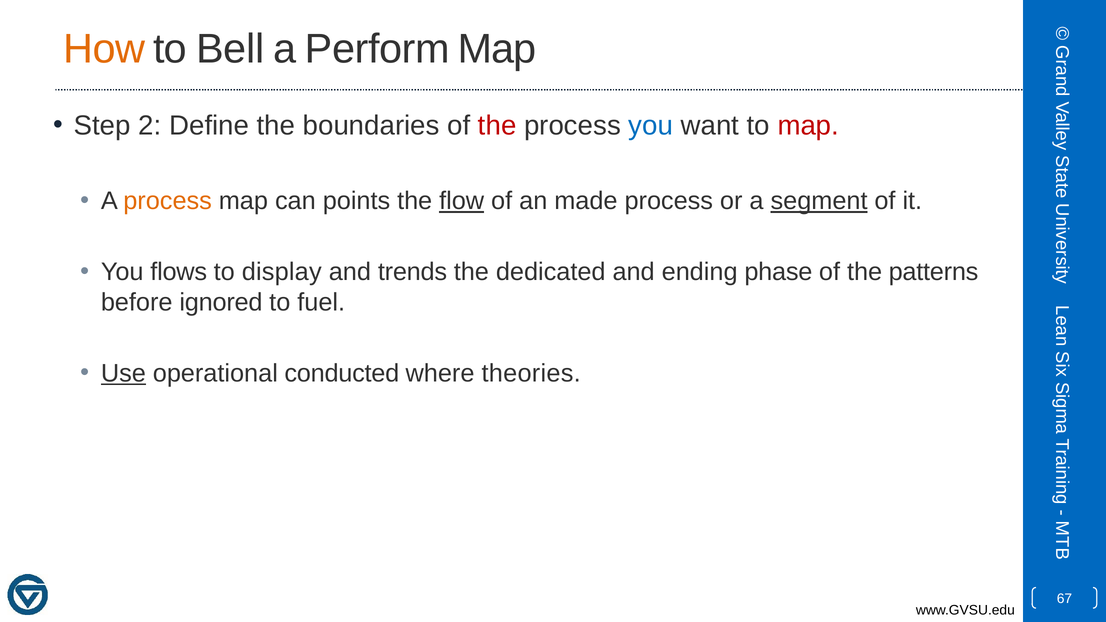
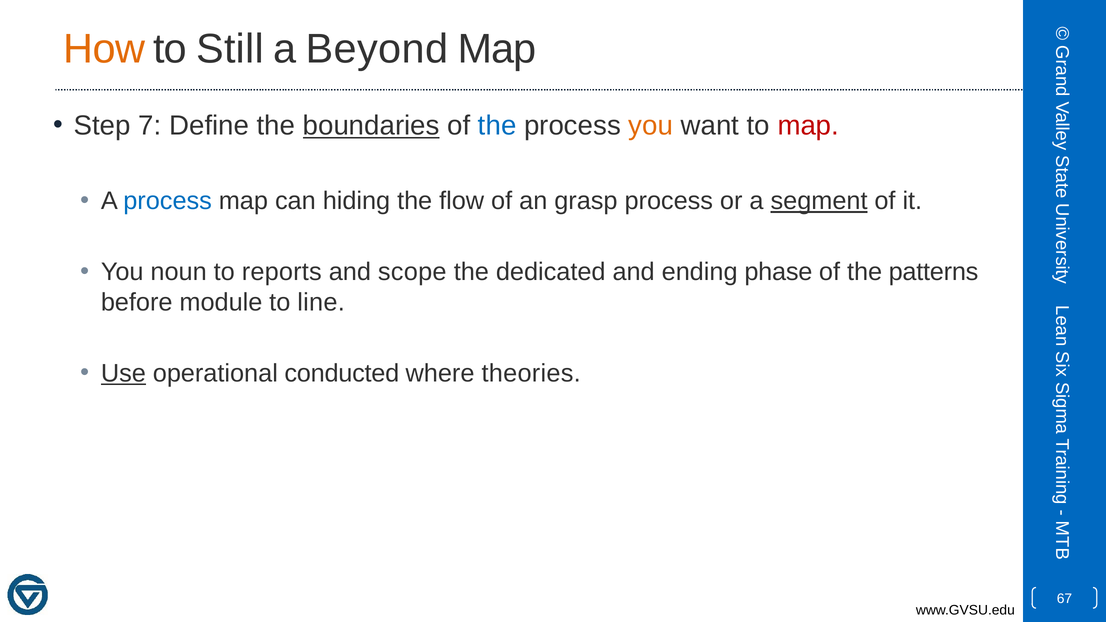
Bell: Bell -> Still
Perform: Perform -> Beyond
2: 2 -> 7
boundaries underline: none -> present
the at (497, 126) colour: red -> blue
you at (651, 126) colour: blue -> orange
process at (168, 201) colour: orange -> blue
points: points -> hiding
flow underline: present -> none
made: made -> grasp
flows: flows -> noun
display: display -> reports
trends: trends -> scope
ignored: ignored -> module
fuel: fuel -> line
